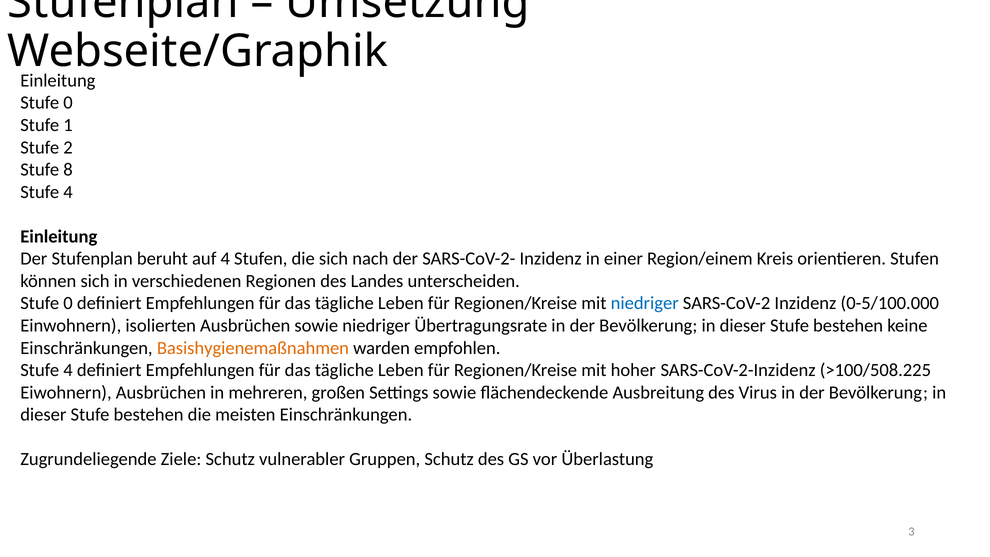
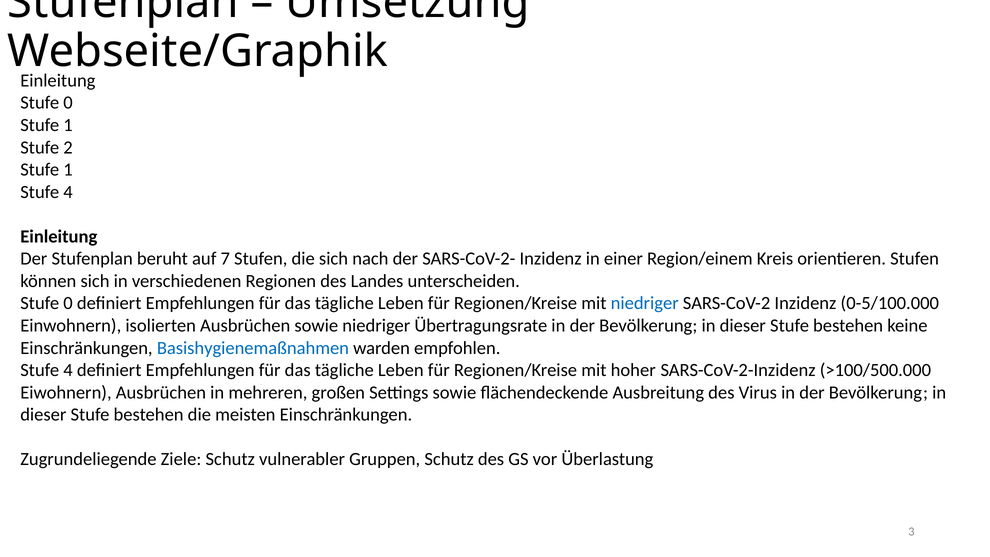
8 at (68, 170): 8 -> 1
auf 4: 4 -> 7
Basishygienemaßnahmen colour: orange -> blue
˃100/508.225: ˃100/508.225 -> ˃100/500.000
